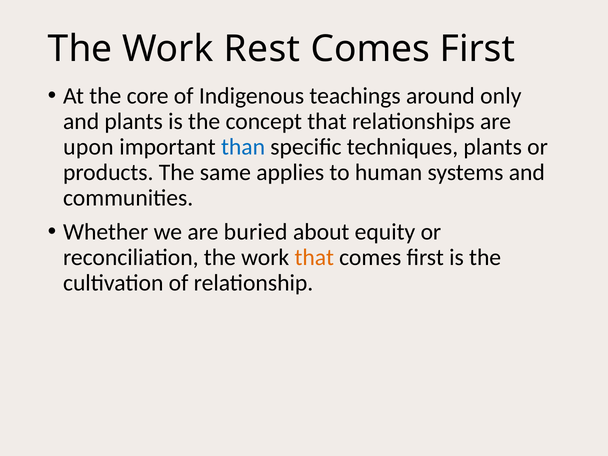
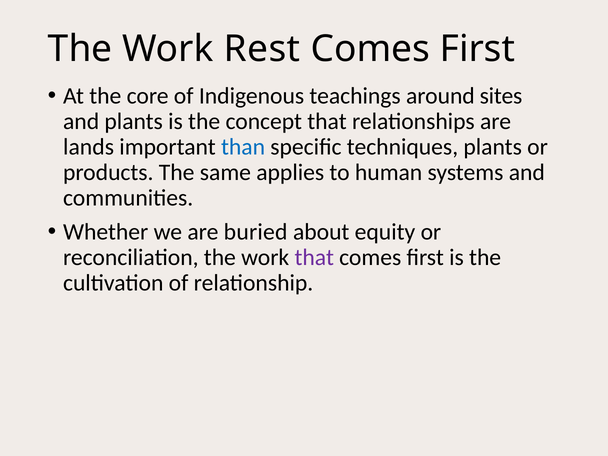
only: only -> sites
upon: upon -> lands
that at (314, 257) colour: orange -> purple
